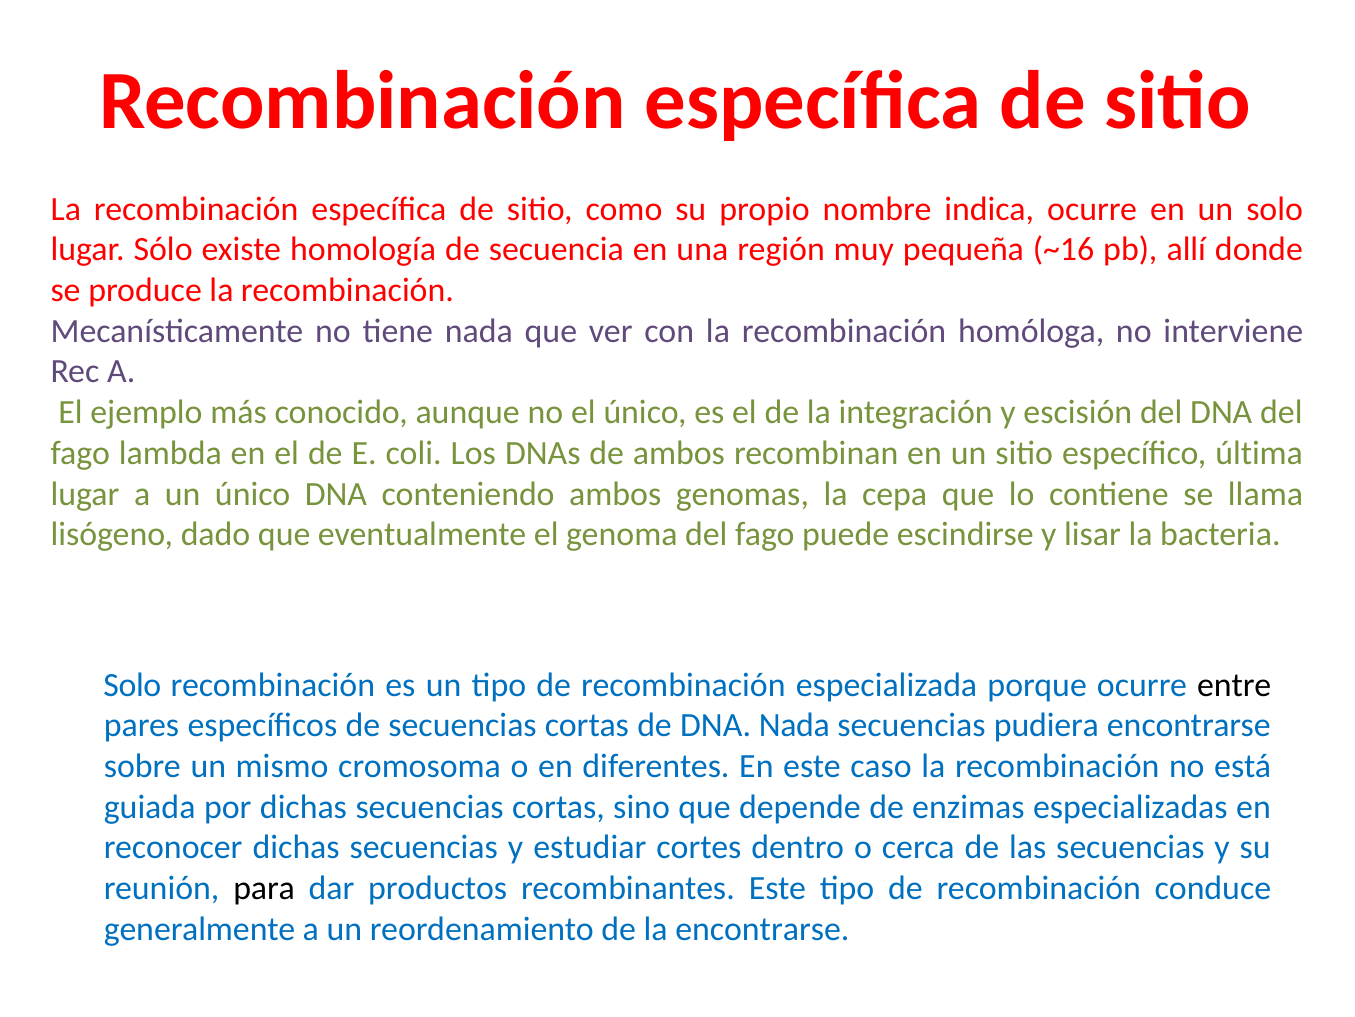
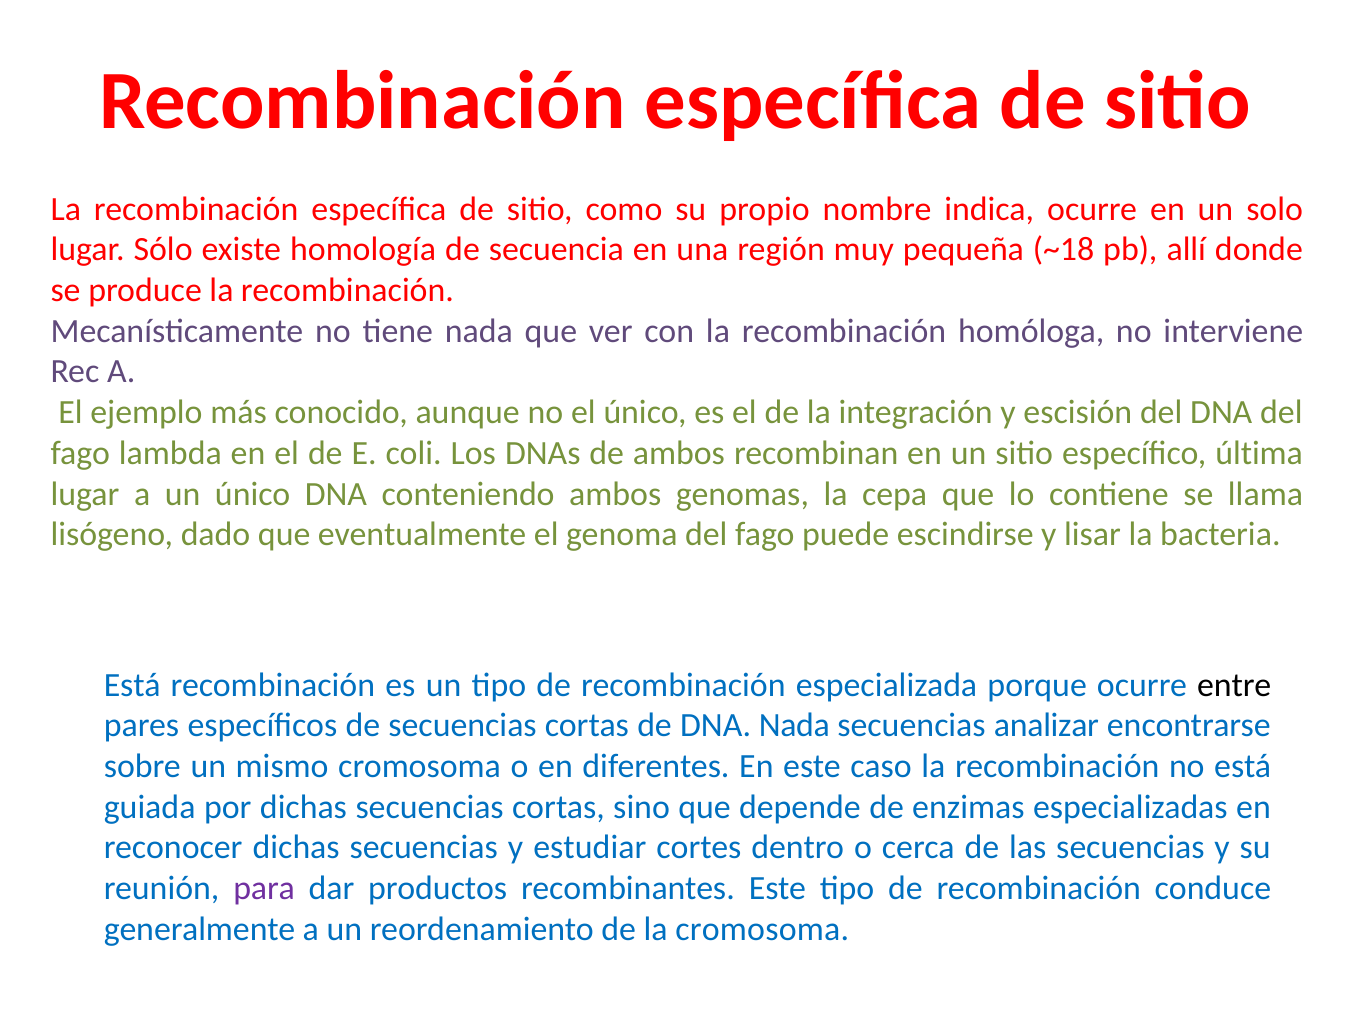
~16: ~16 -> ~18
Solo at (132, 685): Solo -> Está
pudiera: pudiera -> analizar
para colour: black -> purple
la encontrarse: encontrarse -> cromosoma
